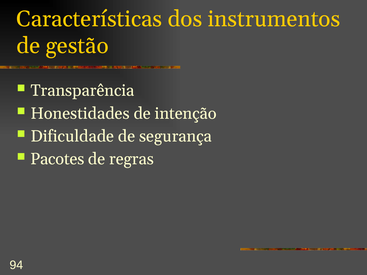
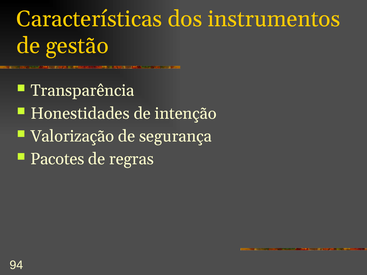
Dificuldade: Dificuldade -> Valorização
